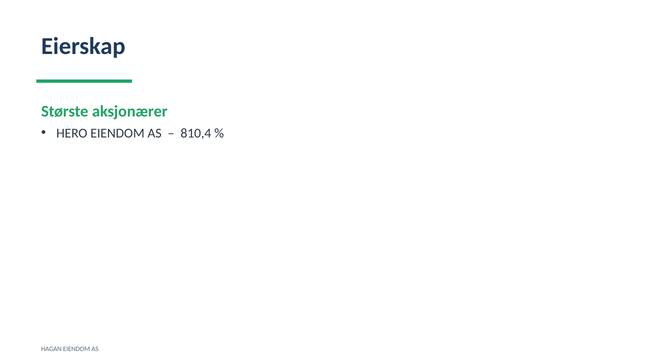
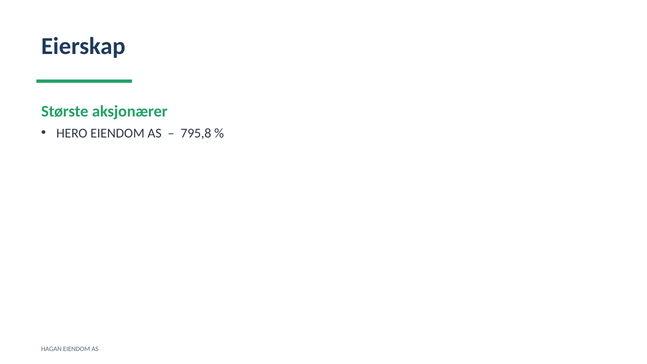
810,4: 810,4 -> 795,8
